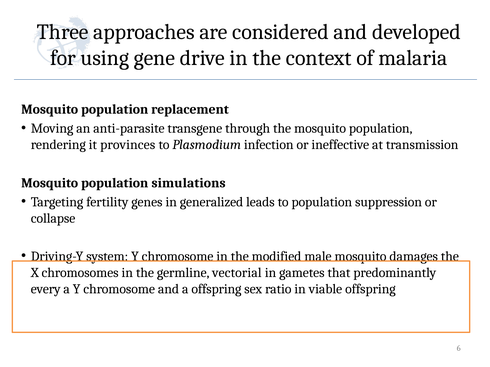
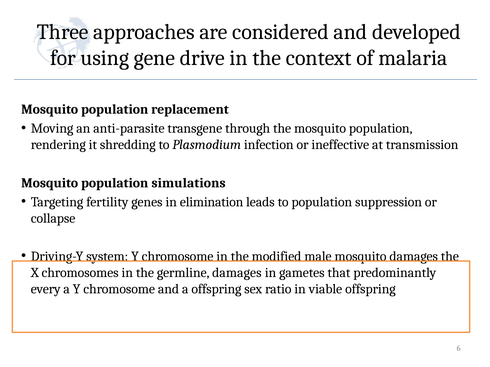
provinces: provinces -> shredding
generalized: generalized -> elimination
germline vectorial: vectorial -> damages
